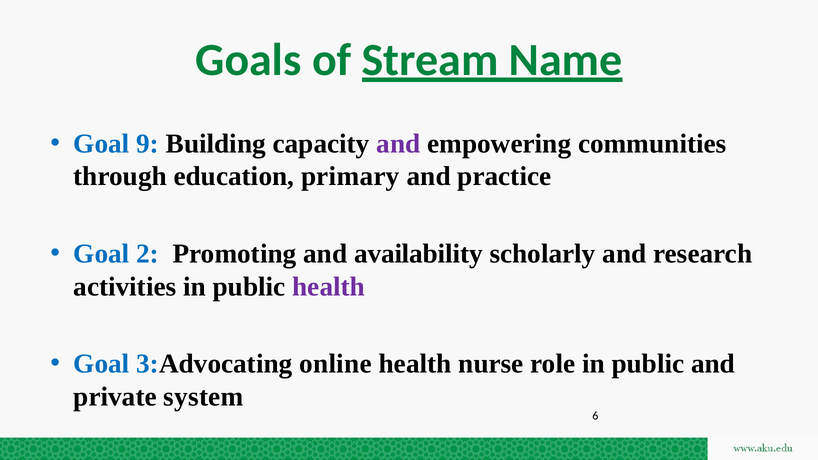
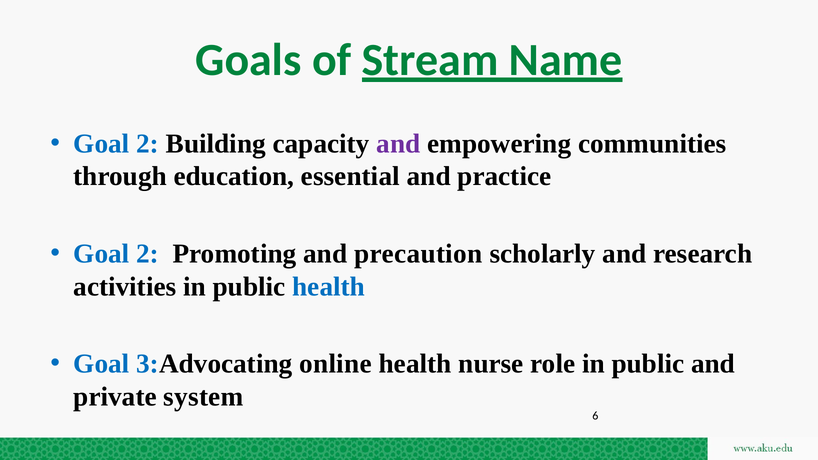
9 at (148, 144): 9 -> 2
primary: primary -> essential
availability: availability -> precaution
health at (329, 287) colour: purple -> blue
